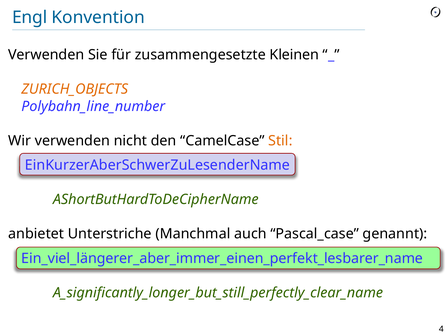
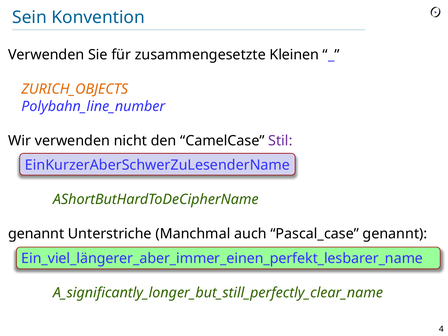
Engl: Engl -> Sein
Stil colour: orange -> purple
anbietet at (36, 234): anbietet -> genannt
